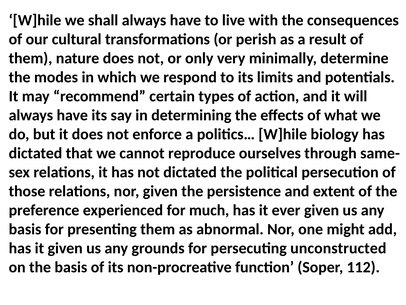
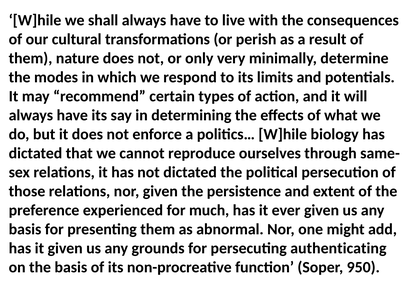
unconstructed: unconstructed -> authenticating
112: 112 -> 950
